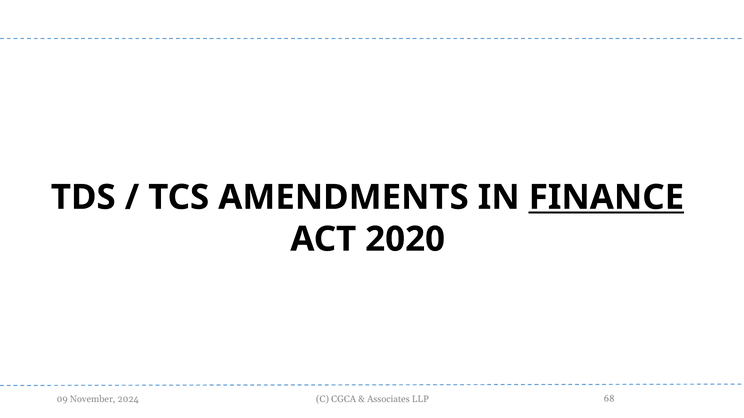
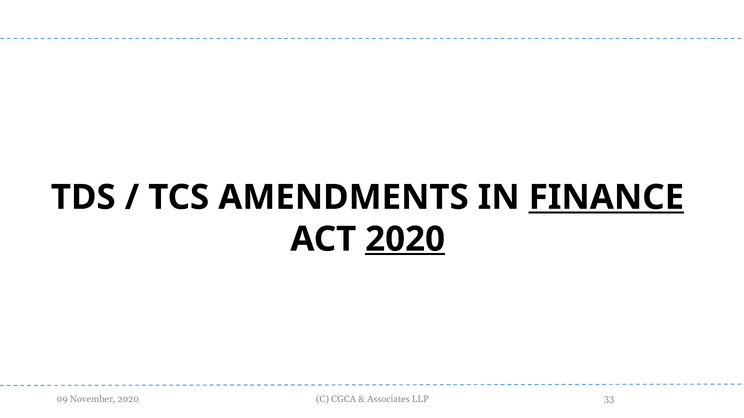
2020 at (405, 239) underline: none -> present
November 2024: 2024 -> 2020
68: 68 -> 33
